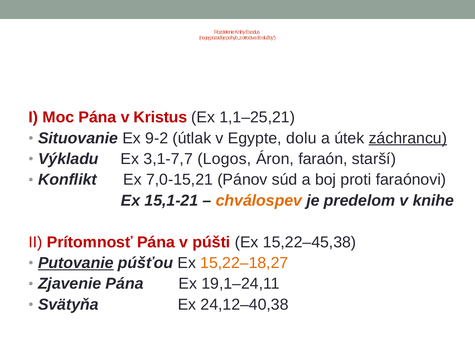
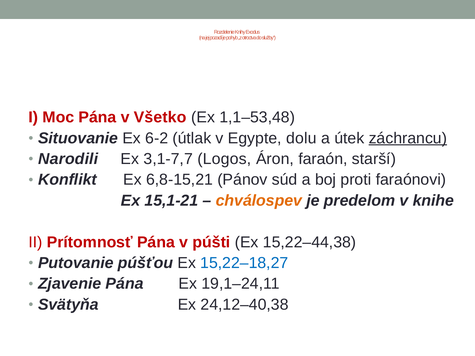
Kristus: Kristus -> Všetko
1,1–25,21: 1,1–25,21 -> 1,1–53,48
9-2: 9-2 -> 6-2
Výkladu: Výkladu -> Narodili
7,0-15,21: 7,0-15,21 -> 6,8-15,21
15,22–45,38: 15,22–45,38 -> 15,22–44,38
Putovanie underline: present -> none
15,22–18,27 colour: orange -> blue
